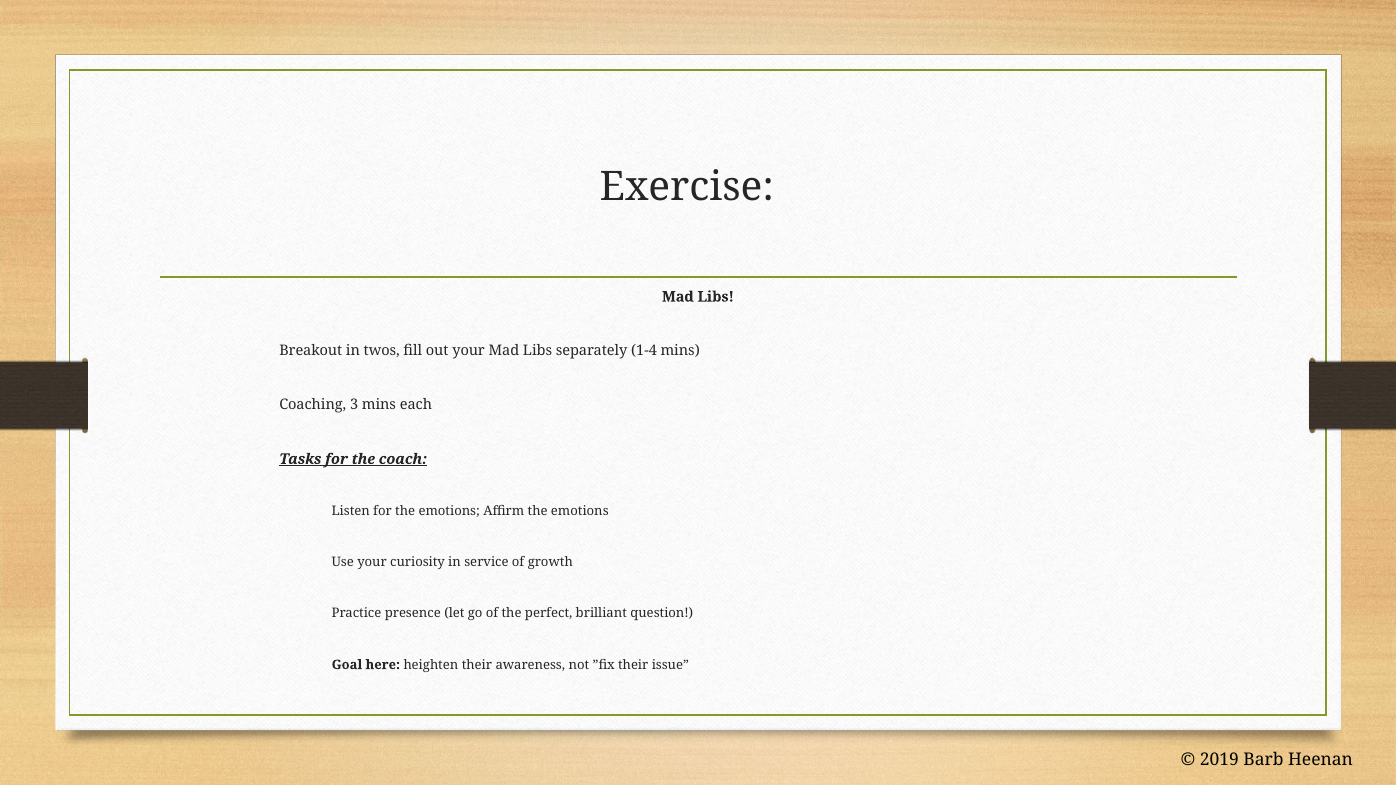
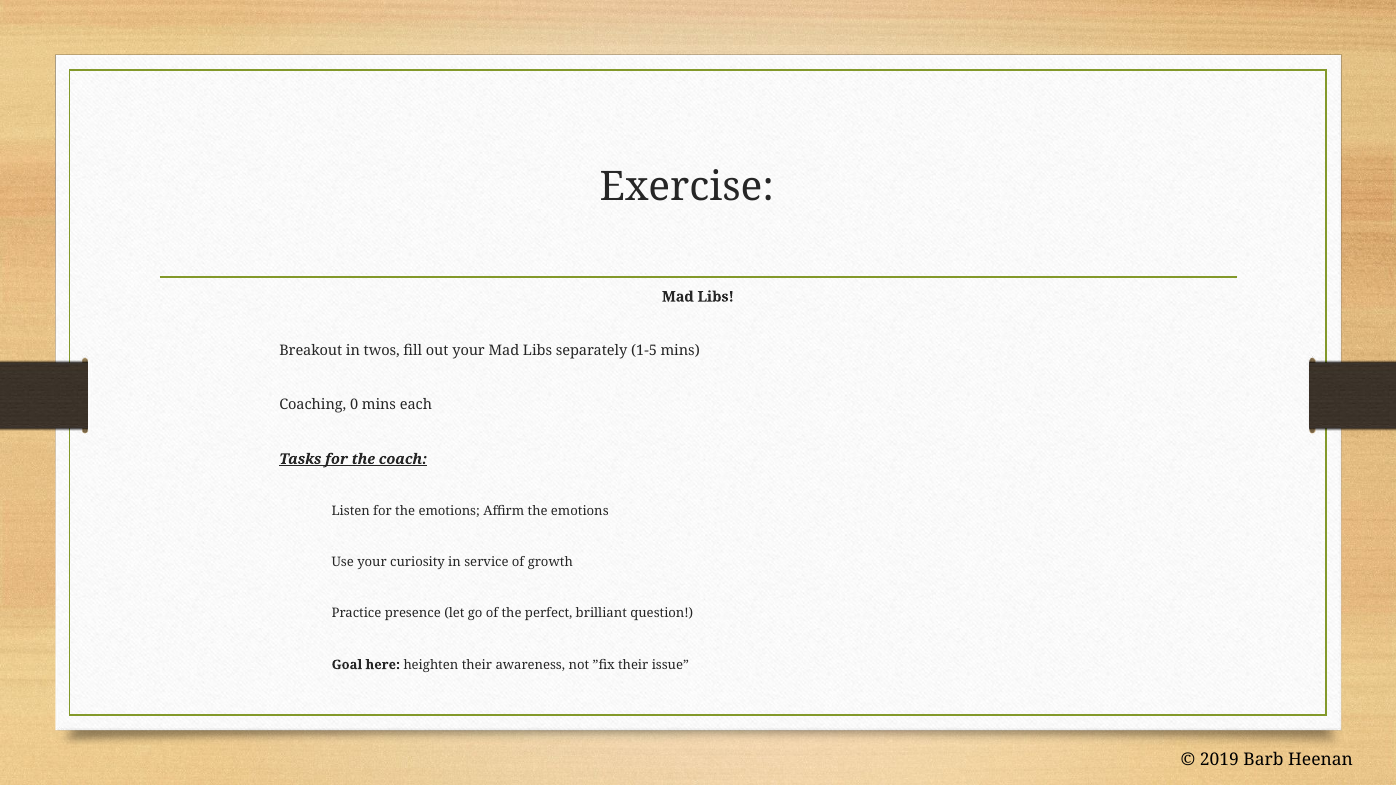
1-4: 1-4 -> 1-5
3: 3 -> 0
